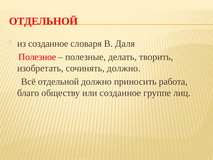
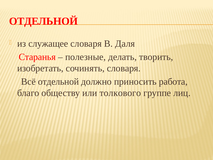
из созданное: созданное -> служащее
Полезное: Полезное -> Старанья
сочинять должно: должно -> словаря
или созданное: созданное -> толкового
